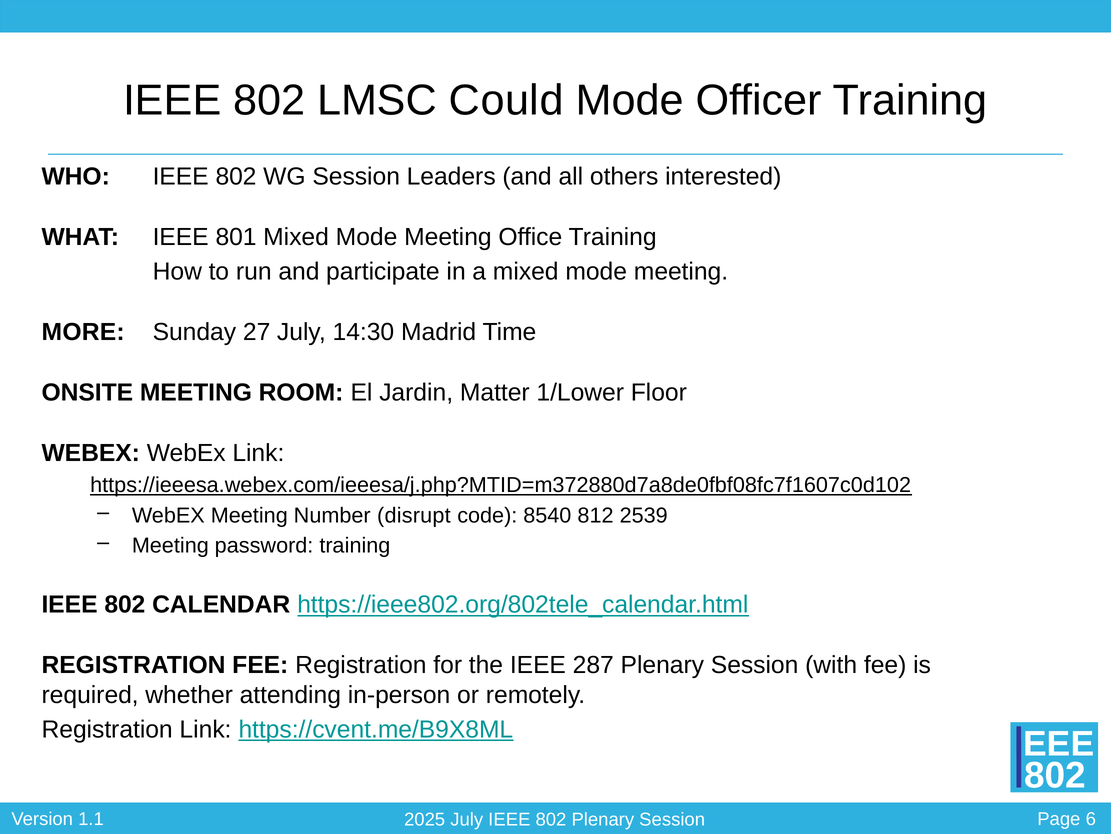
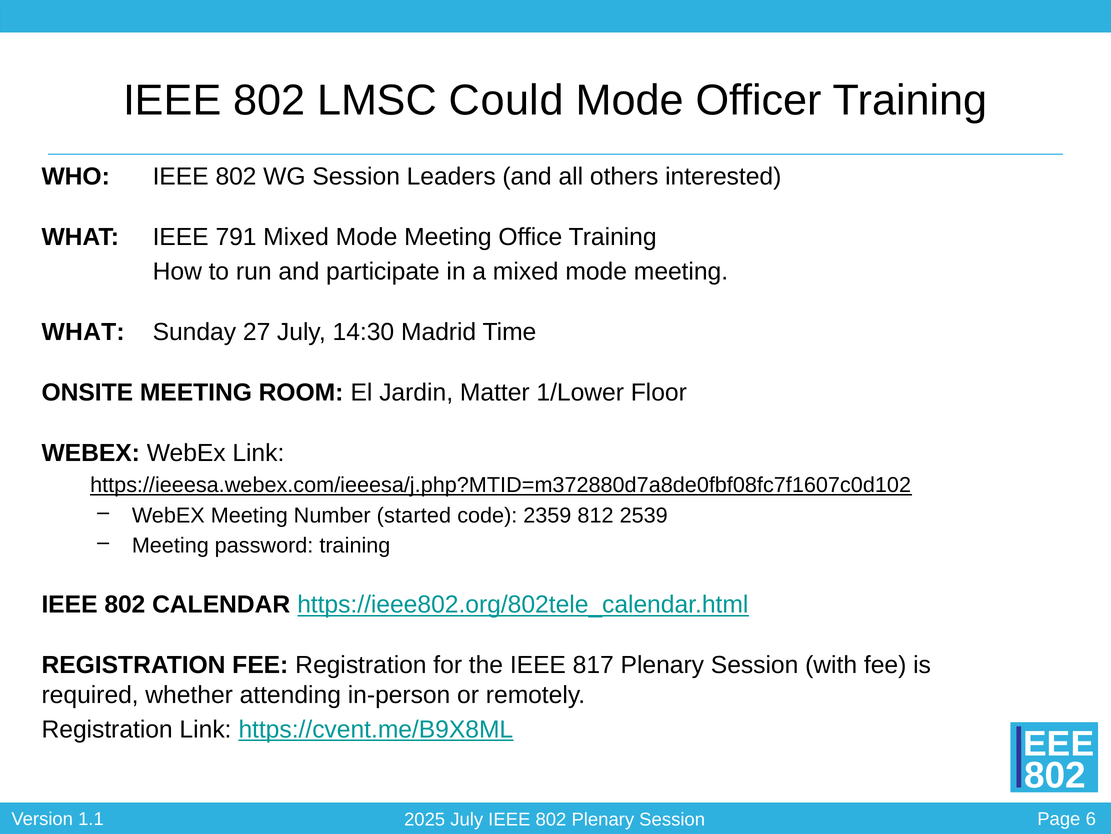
801: 801 -> 791
MORE at (83, 332): MORE -> WHAT
disrupt: disrupt -> started
8540: 8540 -> 2359
287: 287 -> 817
